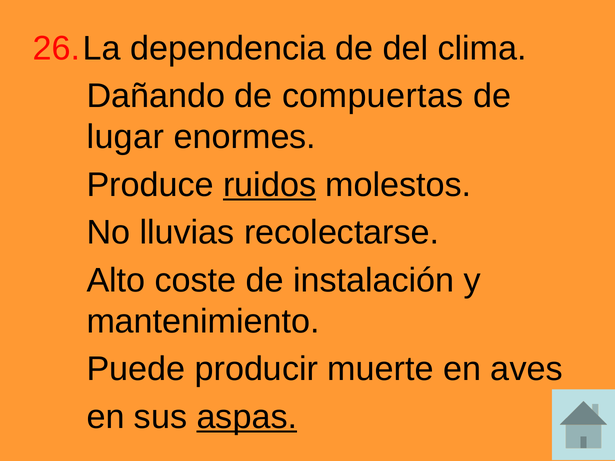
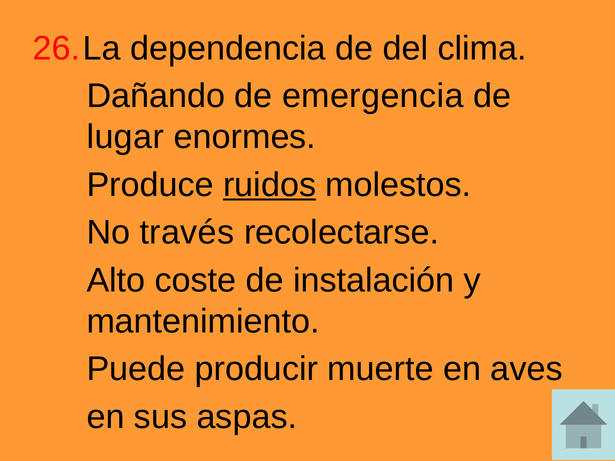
compuertas: compuertas -> emergencia
lluvias: lluvias -> través
aspas underline: present -> none
